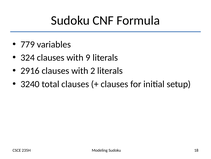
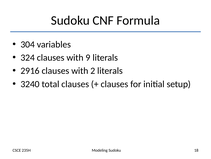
779: 779 -> 304
